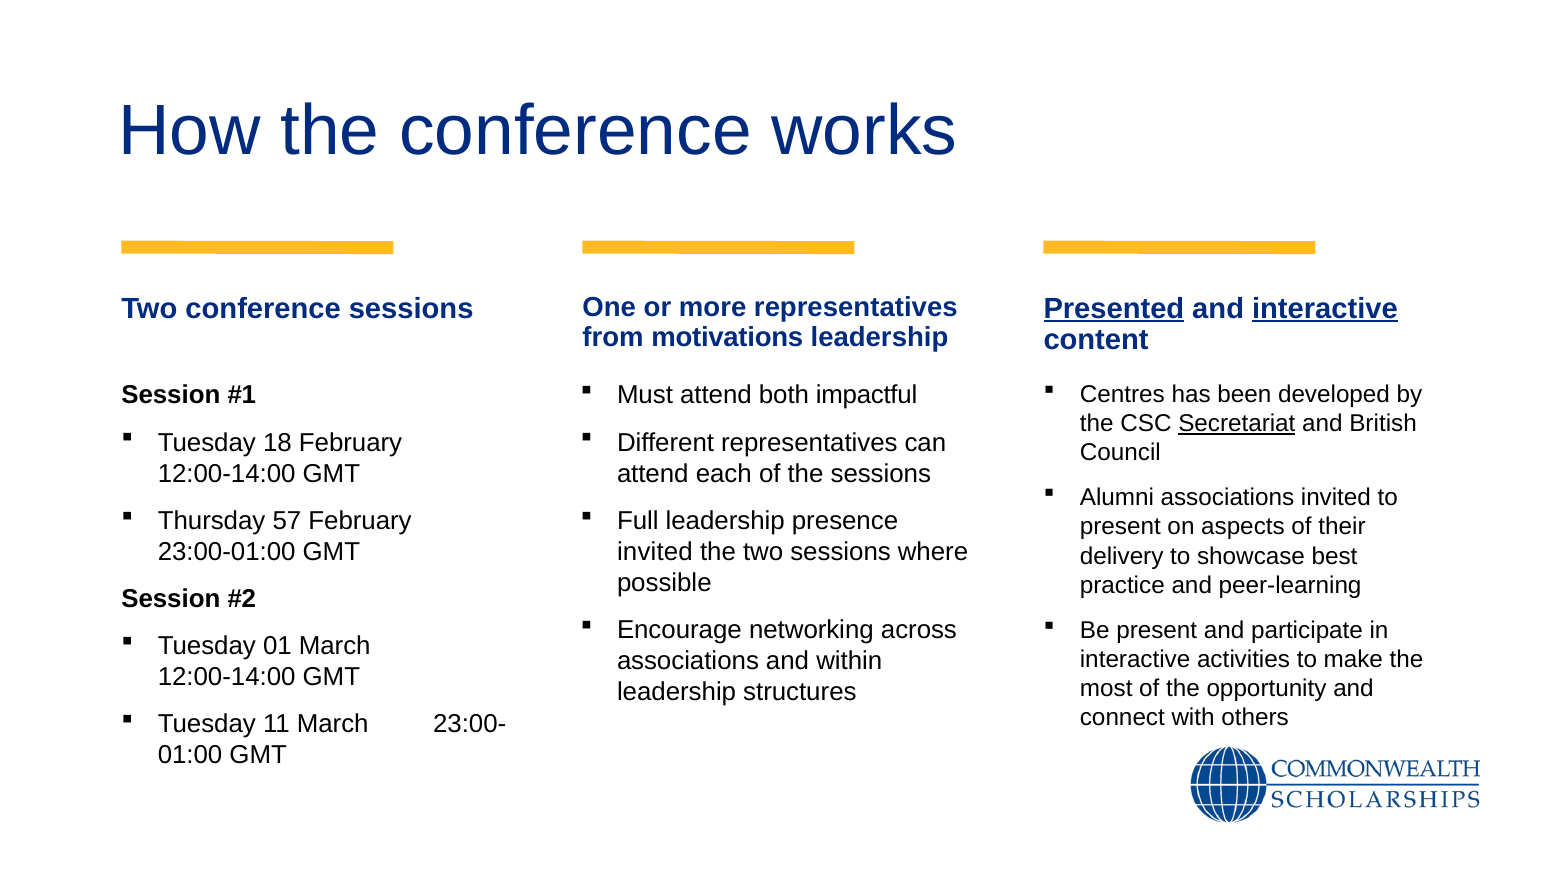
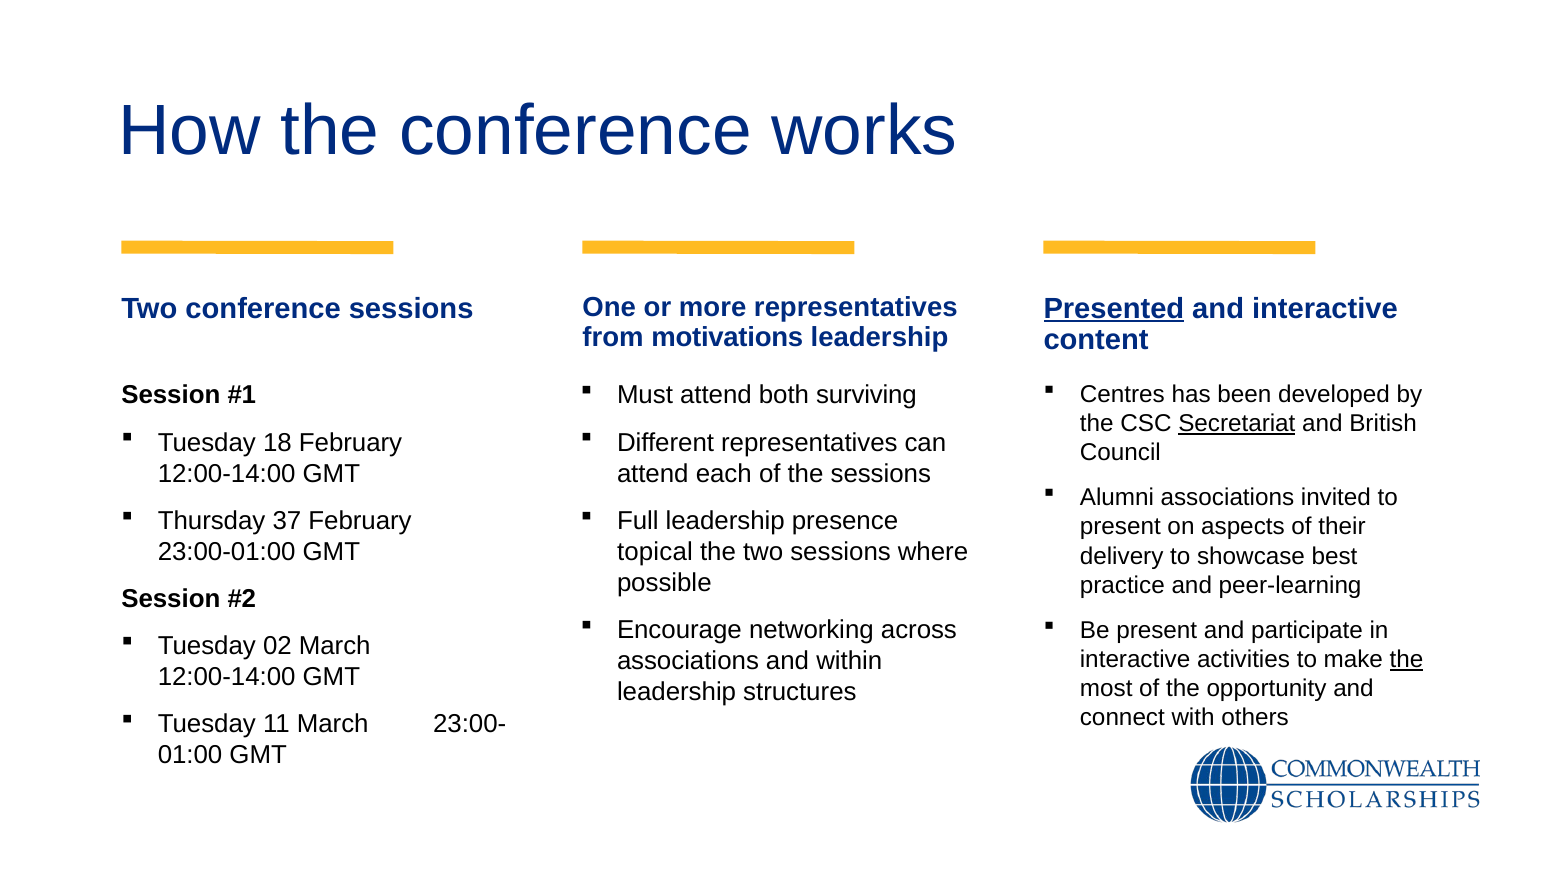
interactive at (1325, 309) underline: present -> none
impactful: impactful -> surviving
57: 57 -> 37
invited at (655, 552): invited -> topical
01: 01 -> 02
the at (1407, 660) underline: none -> present
